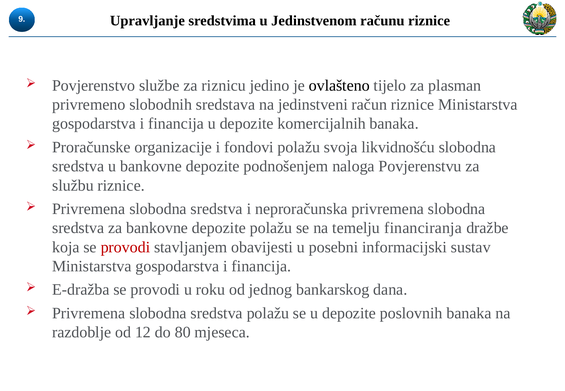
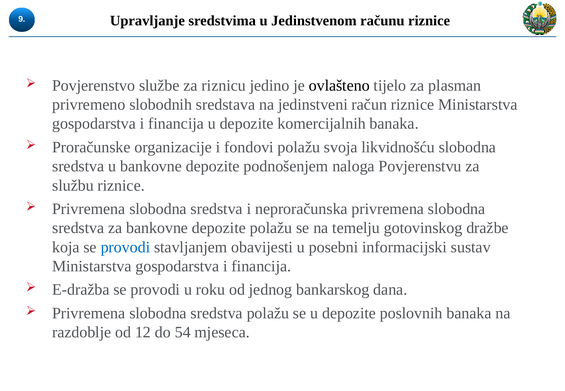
financiranja: financiranja -> gotovinskog
provodi at (125, 247) colour: red -> blue
80: 80 -> 54
